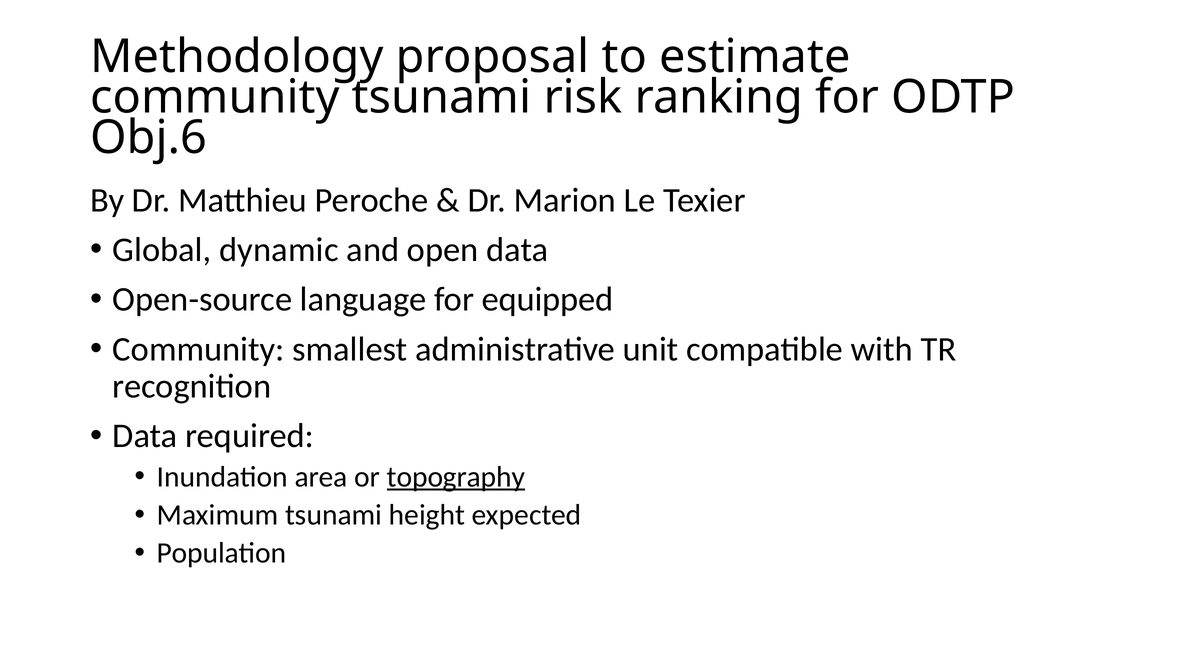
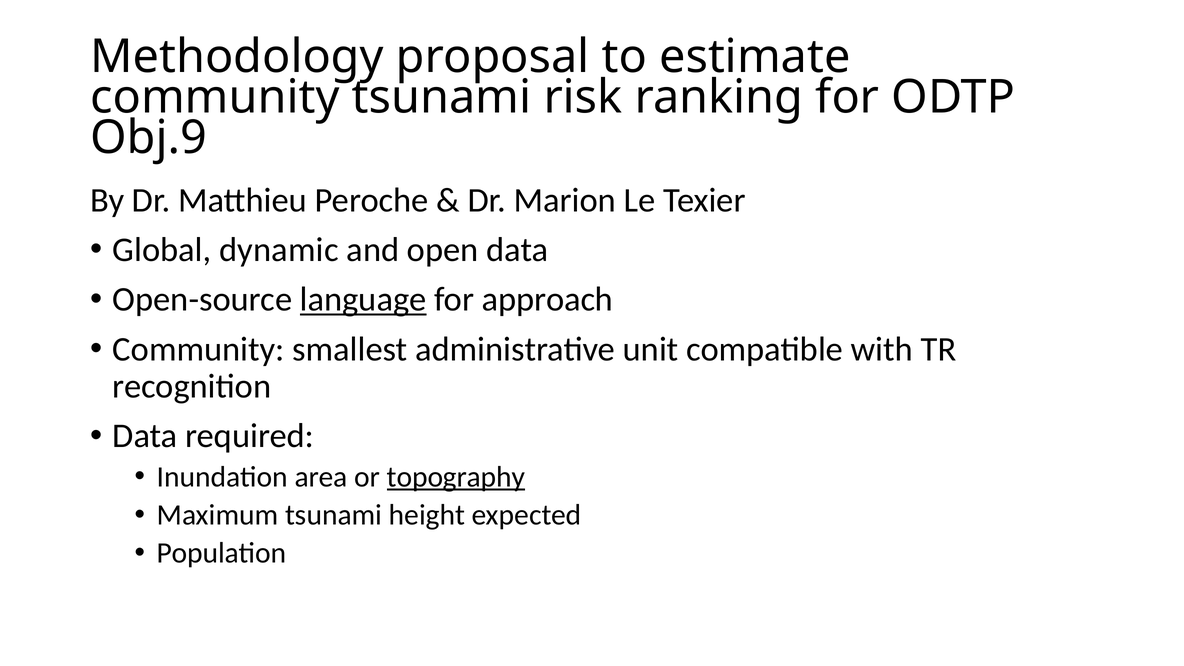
Obj.6: Obj.6 -> Obj.9
language underline: none -> present
equipped: equipped -> approach
